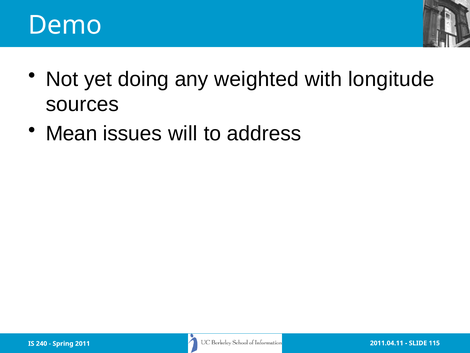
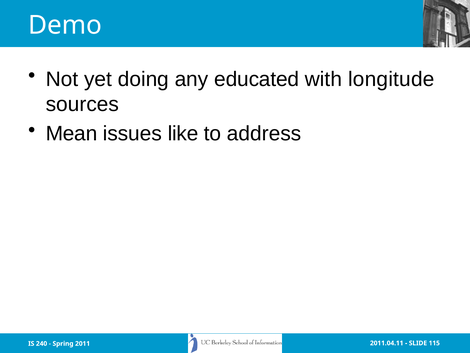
weighted: weighted -> educated
will: will -> like
